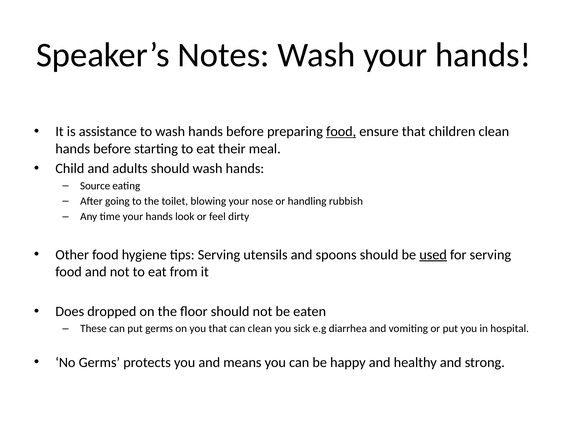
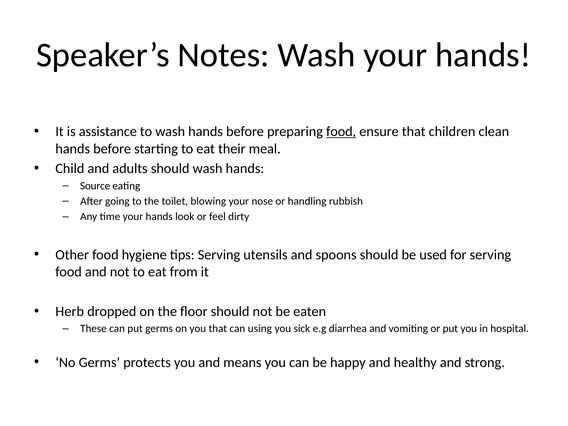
used underline: present -> none
Does: Does -> Herb
can clean: clean -> using
